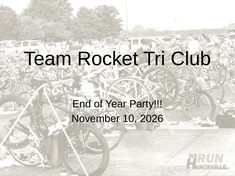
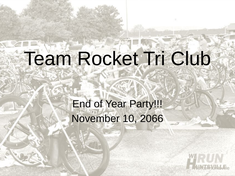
2026: 2026 -> 2066
